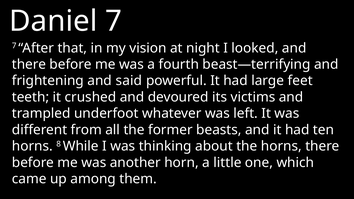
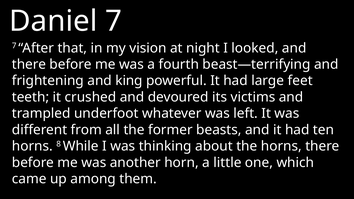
said: said -> king
